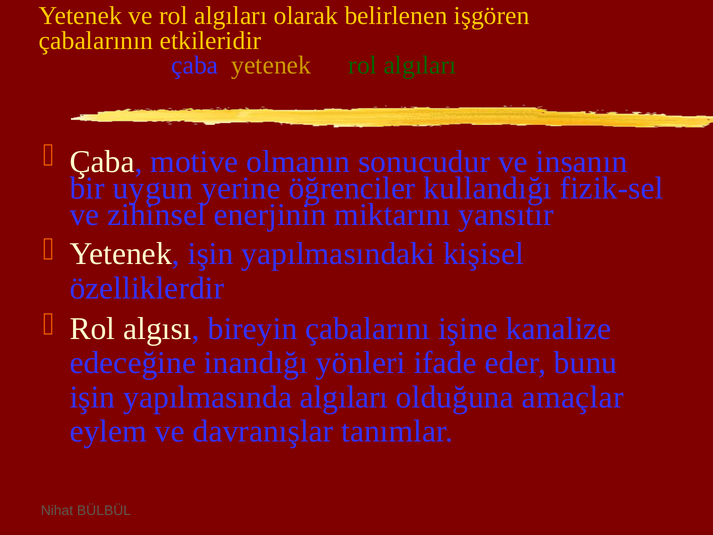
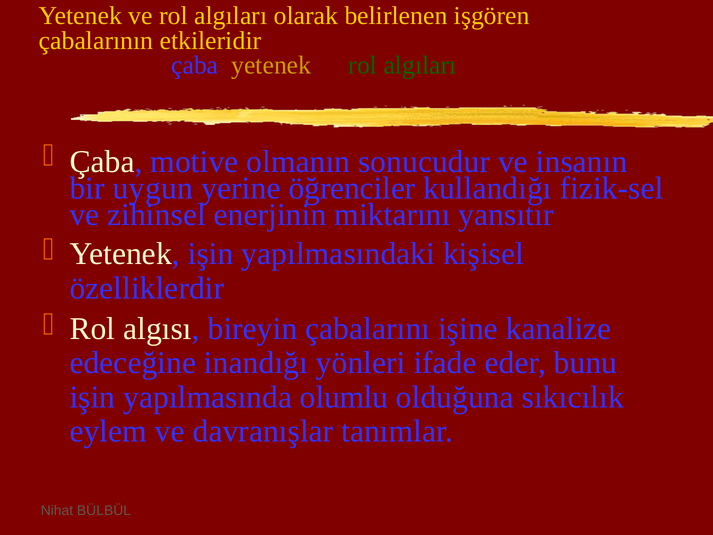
yapılmasında algıları: algıları -> olumlu
amaçlar: amaçlar -> sıkıcılık
